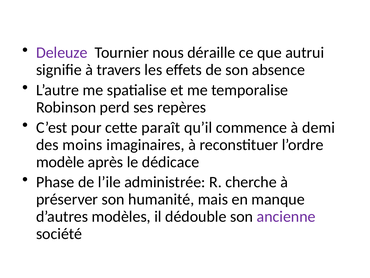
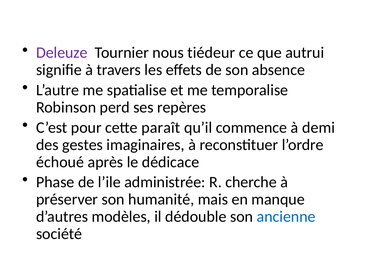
déraille: déraille -> tiédeur
moins: moins -> gestes
modèle: modèle -> échoué
ancienne colour: purple -> blue
